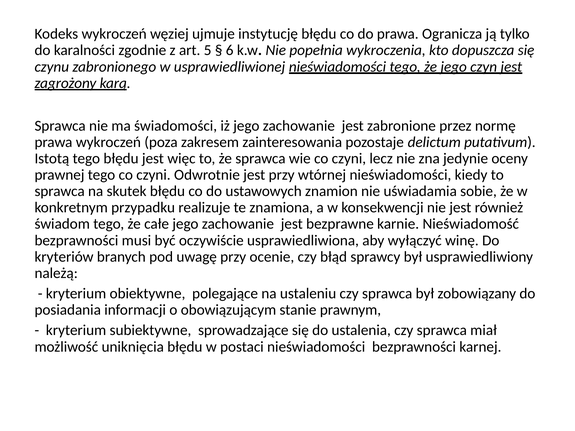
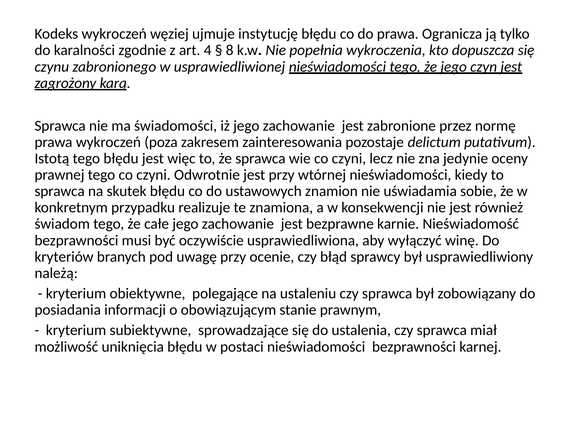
5: 5 -> 4
6: 6 -> 8
